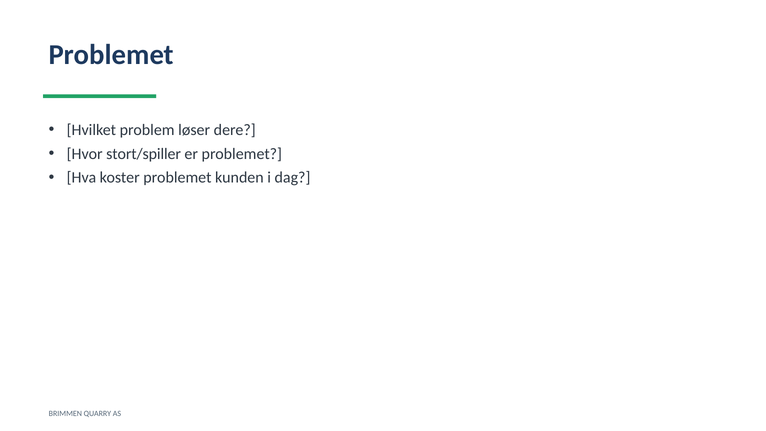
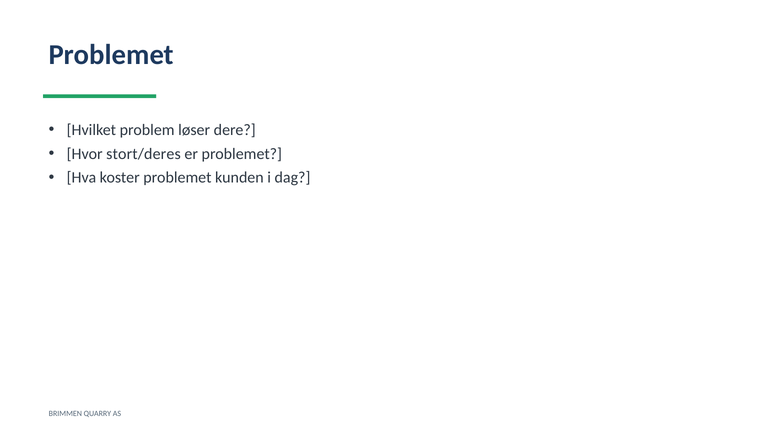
stort/spiller: stort/spiller -> stort/deres
